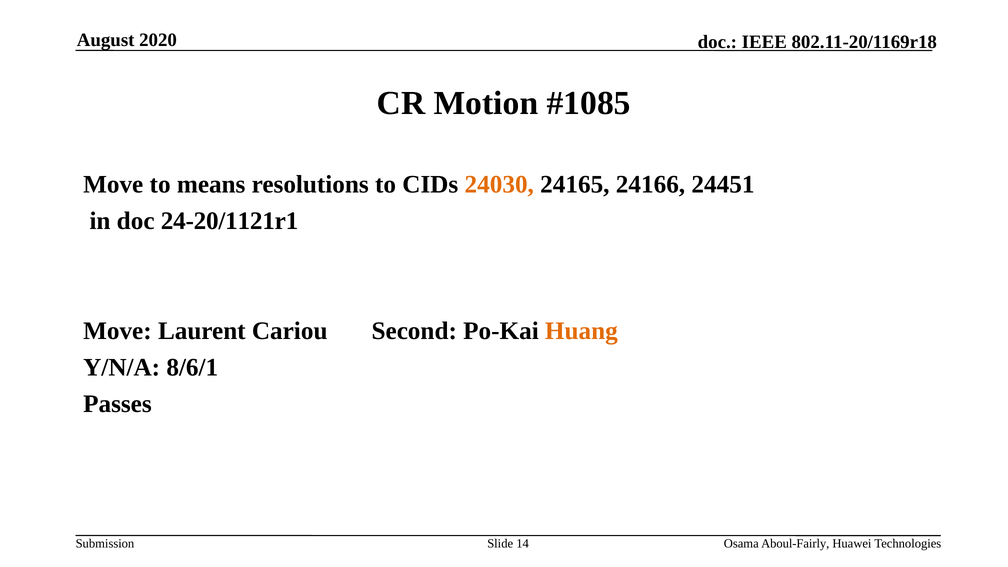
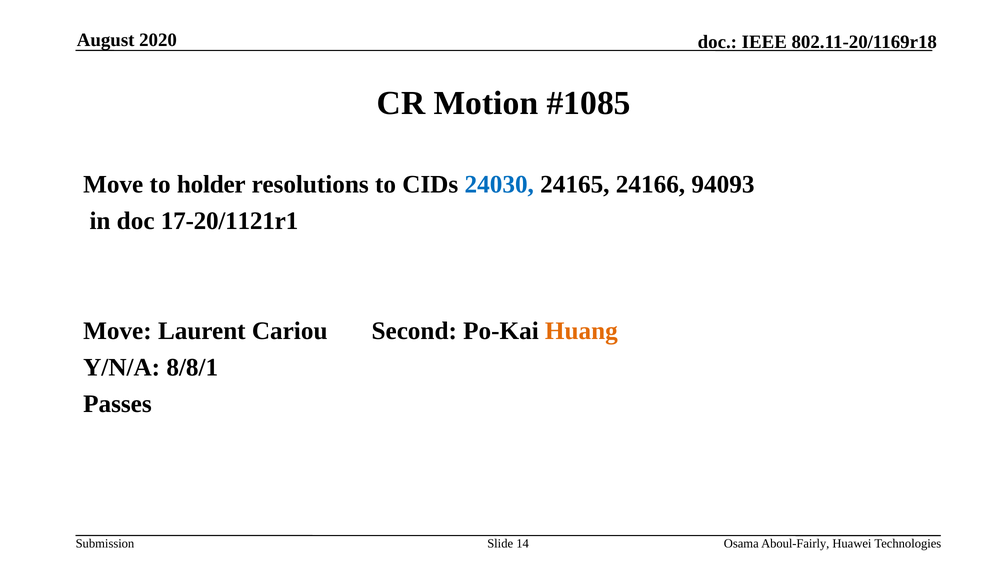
means: means -> holder
24030 colour: orange -> blue
24451: 24451 -> 94093
24-20/1121r1: 24-20/1121r1 -> 17-20/1121r1
8/6/1: 8/6/1 -> 8/8/1
